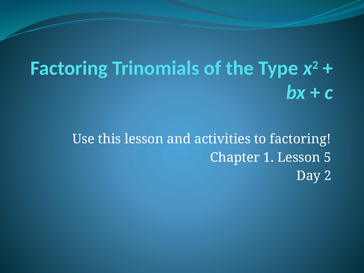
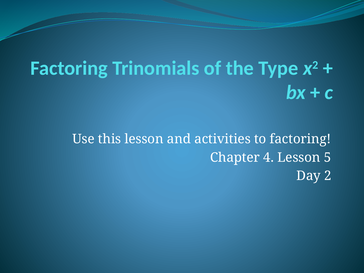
1: 1 -> 4
